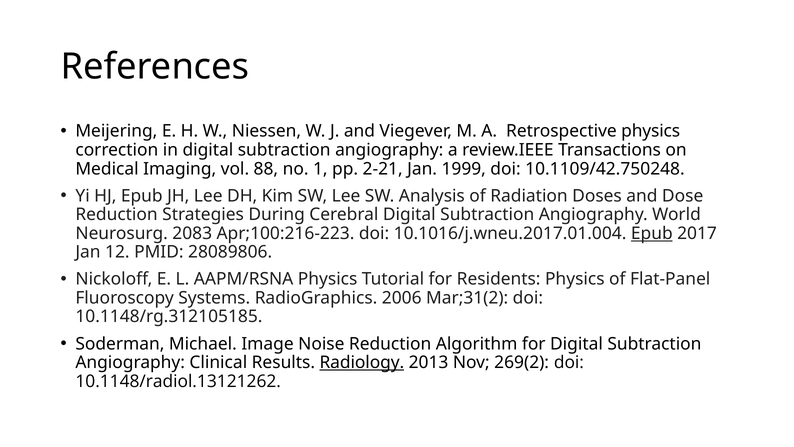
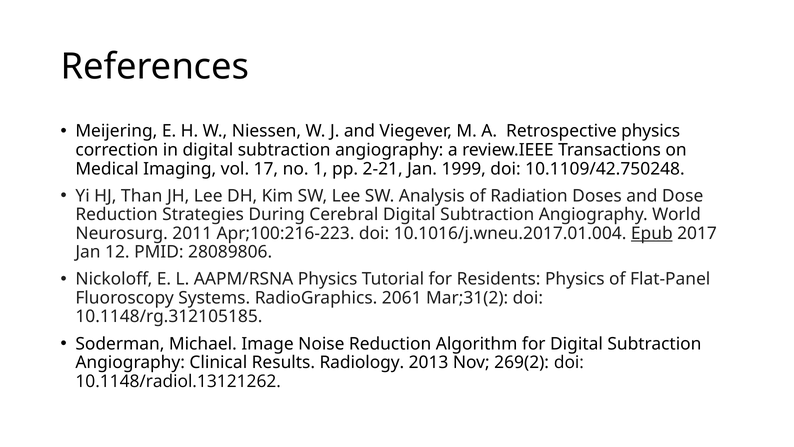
88: 88 -> 17
HJ Epub: Epub -> Than
2083: 2083 -> 2011
2006: 2006 -> 2061
Radiology underline: present -> none
